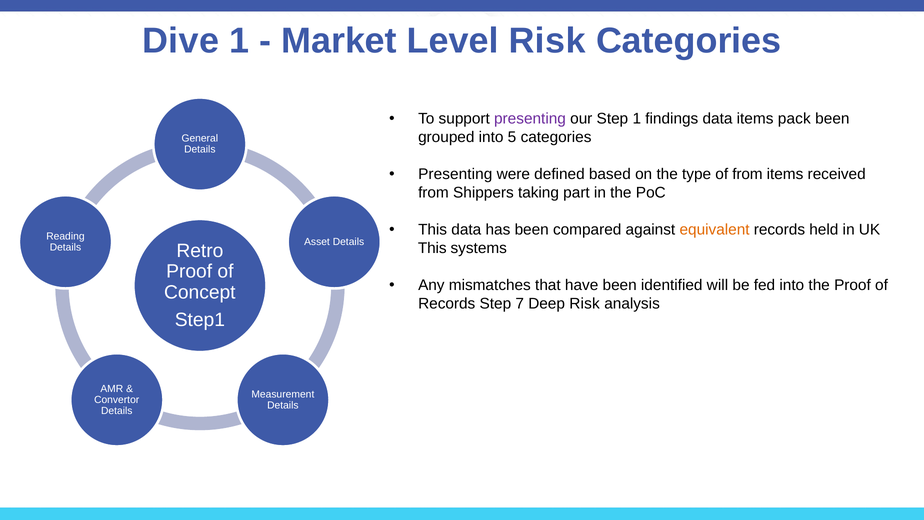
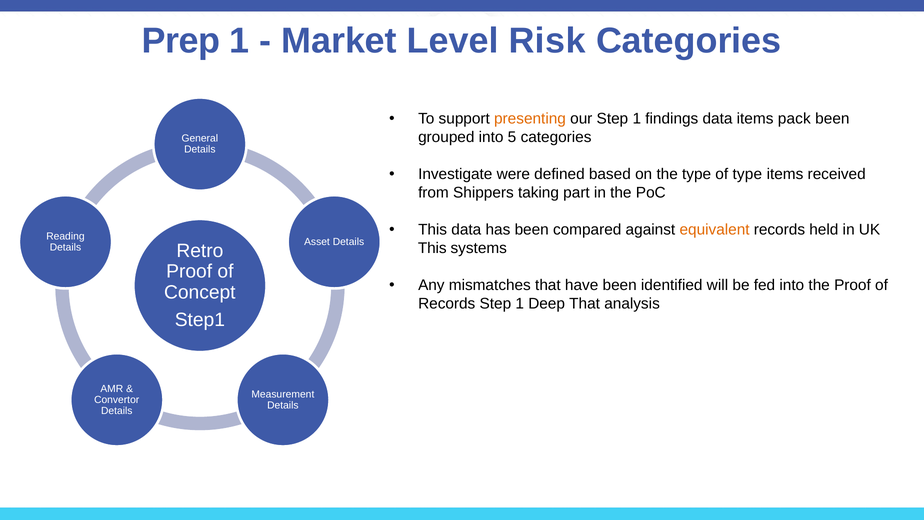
Dive: Dive -> Prep
presenting at (530, 119) colour: purple -> orange
Presenting at (455, 174): Presenting -> Investigate
of from: from -> type
7 at (520, 304): 7 -> 1
Deep Risk: Risk -> That
